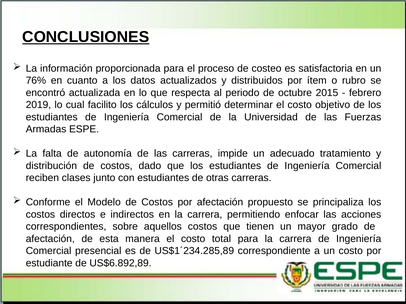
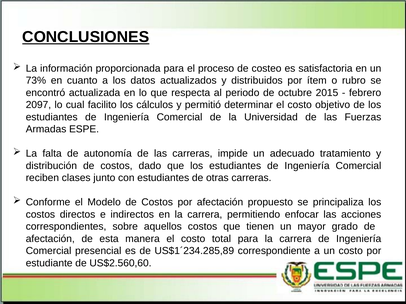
76%: 76% -> 73%
2019: 2019 -> 2097
US$6.892,89: US$6.892,89 -> US$2.560,60
